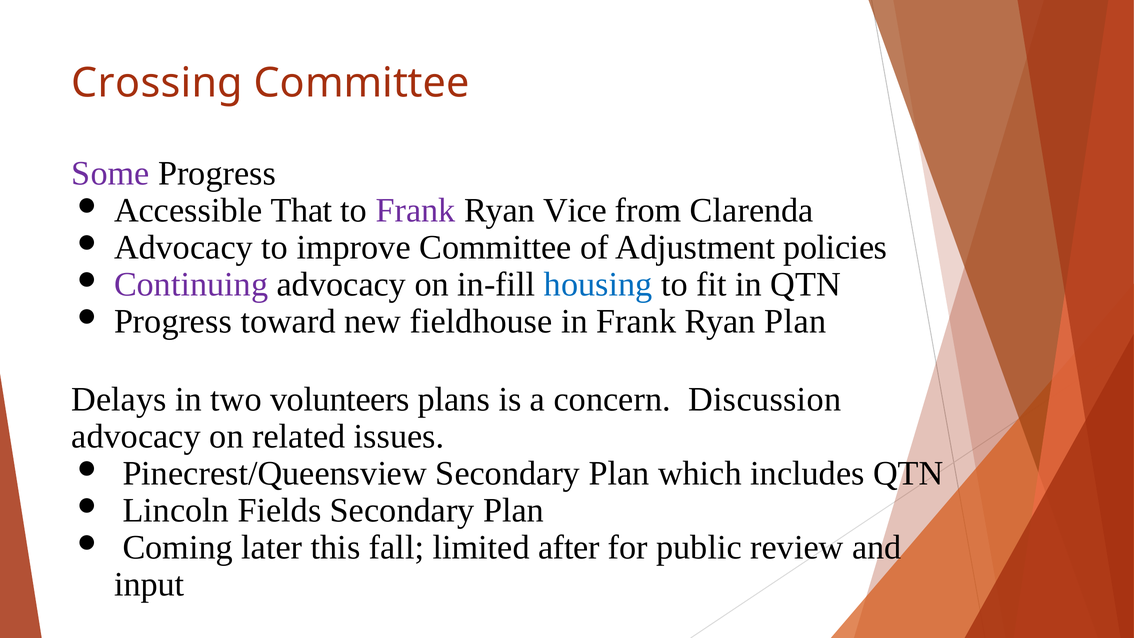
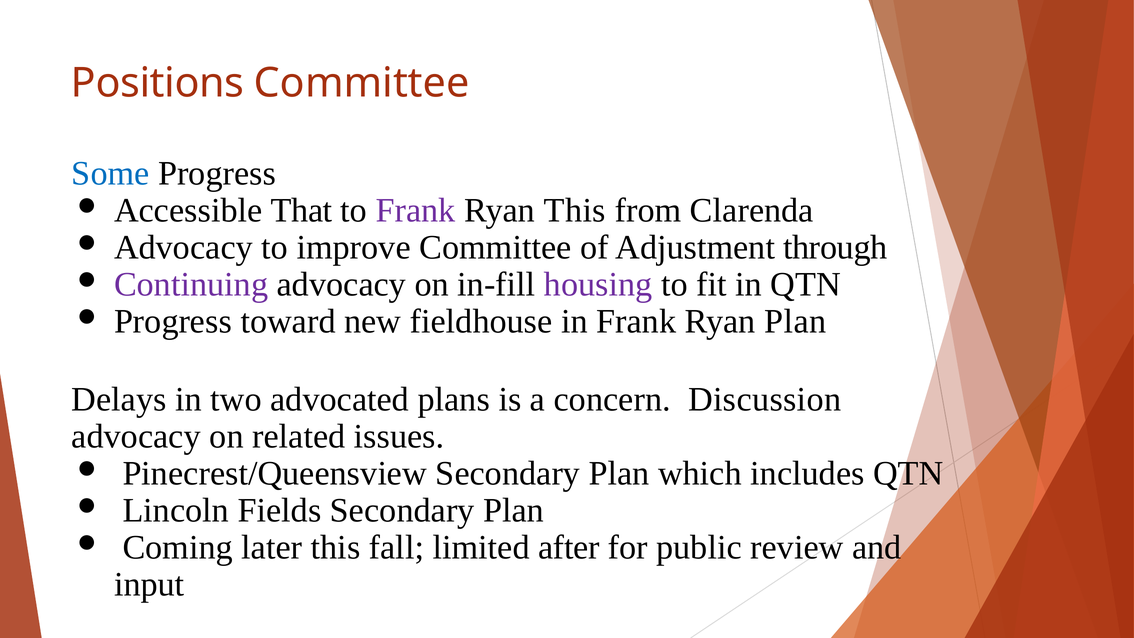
Crossing: Crossing -> Positions
Some colour: purple -> blue
Ryan Vice: Vice -> This
policies: policies -> through
housing colour: blue -> purple
volunteers: volunteers -> advocated
